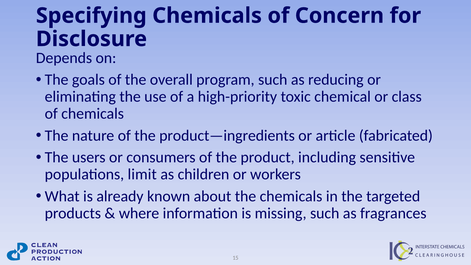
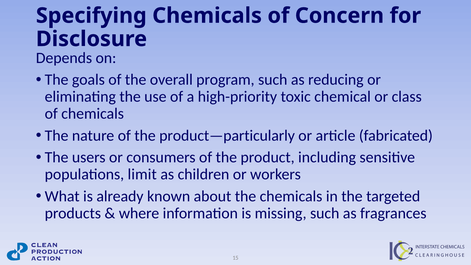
product—ingredients: product—ingredients -> product—particularly
